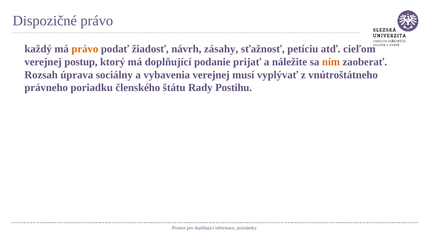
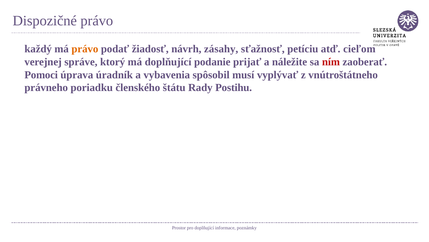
postup: postup -> správe
ním colour: orange -> red
Rozsah: Rozsah -> Pomoci
sociálny: sociálny -> úradník
vybavenia verejnej: verejnej -> spôsobil
